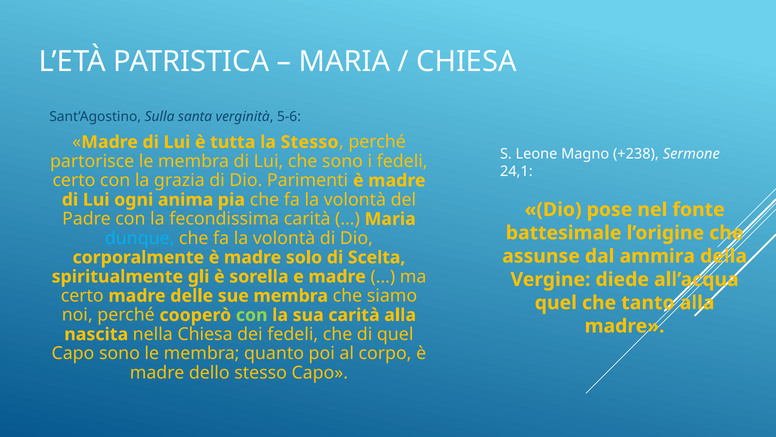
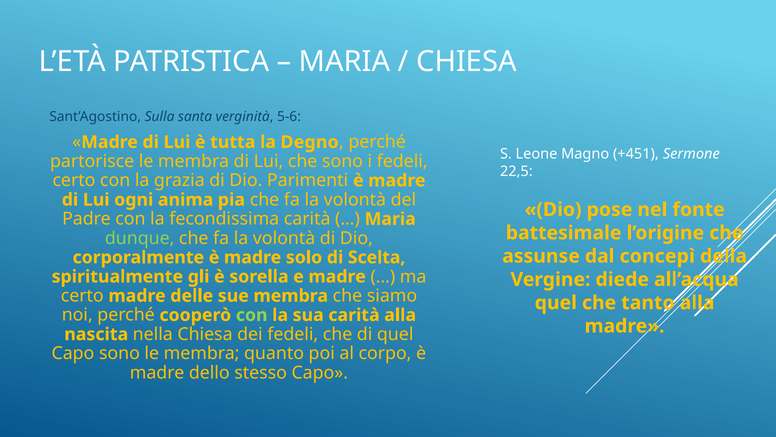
la Stesso: Stesso -> Degno
+238: +238 -> +451
24,1: 24,1 -> 22,5
dunque colour: light blue -> light green
ammira: ammira -> concepì
